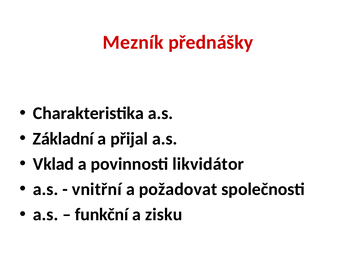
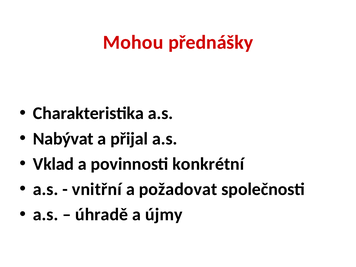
Mezník: Mezník -> Mohou
Základní: Základní -> Nabývat
likvidátor: likvidátor -> konkrétní
funkční: funkční -> úhradě
zisku: zisku -> újmy
